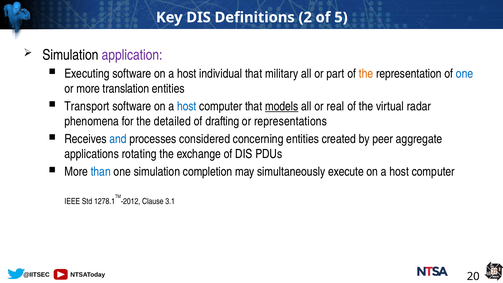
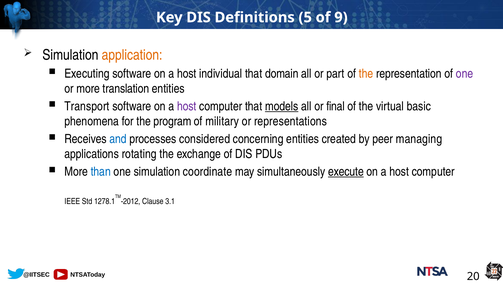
2: 2 -> 5
5: 5 -> 9
application colour: purple -> orange
military: military -> domain
one at (465, 74) colour: blue -> purple
host at (187, 106) colour: blue -> purple
real: real -> final
radar: radar -> basic
detailed: detailed -> program
drafting: drafting -> military
aggregate: aggregate -> managing
completion: completion -> coordinate
execute underline: none -> present
